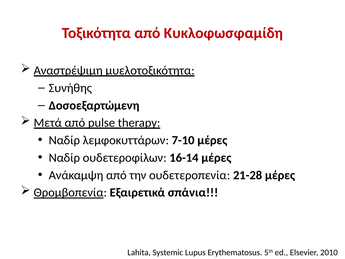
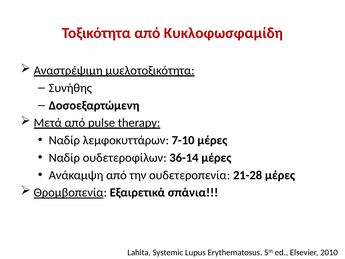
16-14: 16-14 -> 36-14
